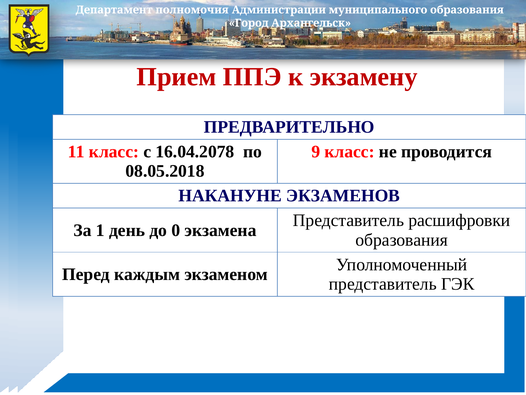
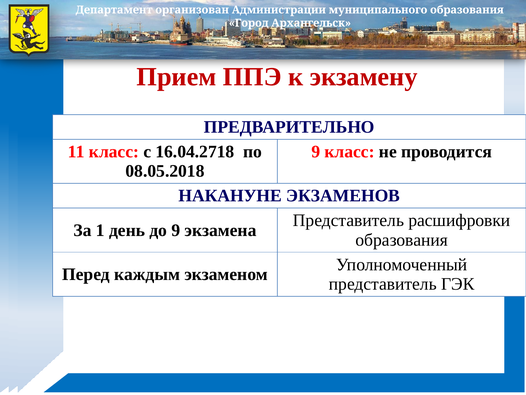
полномочия: полномочия -> организован
16.04.2078: 16.04.2078 -> 16.04.2718
до 0: 0 -> 9
